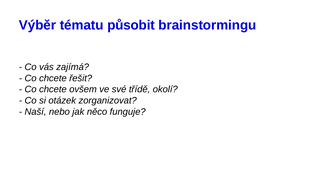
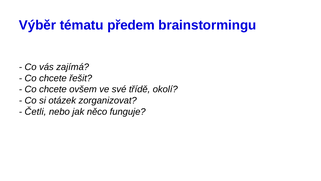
působit: působit -> předem
Naší: Naší -> Četli
